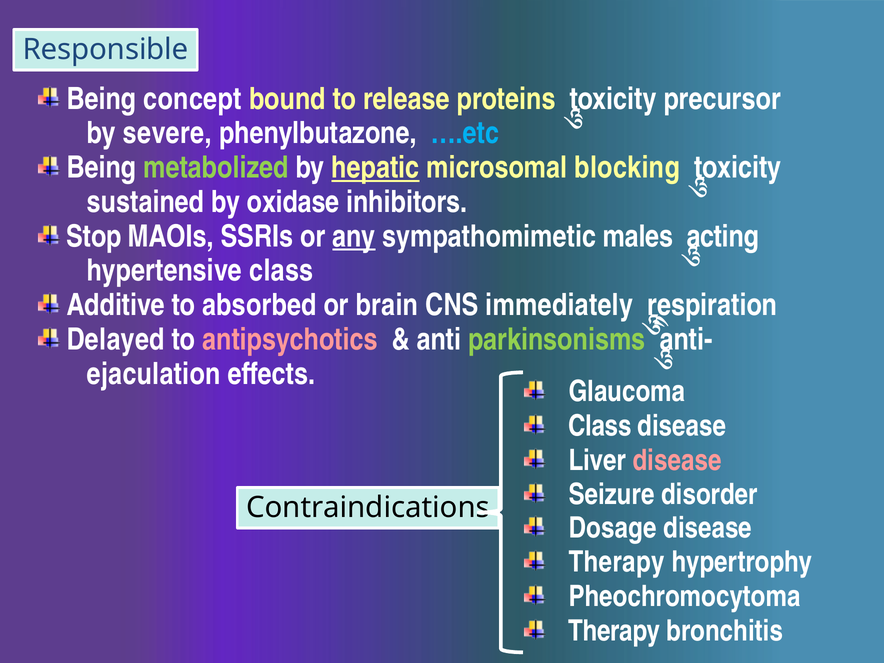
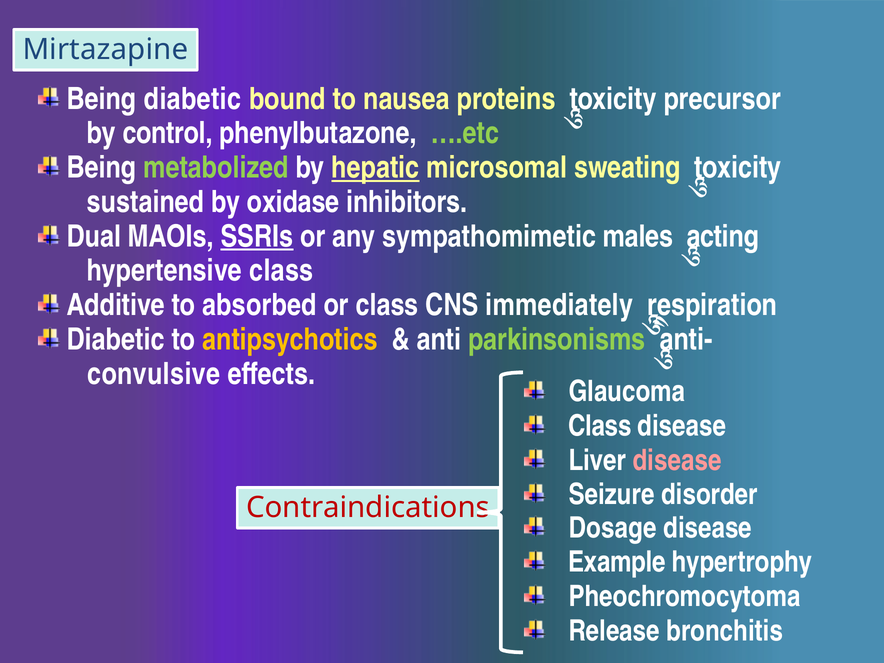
Responsible: Responsible -> Mirtazapine
Being concept: concept -> diabetic
release: release -> nausea
severe: severe -> control
….etc colour: light blue -> light green
blocking: blocking -> sweating
Stop: Stop -> Dual
SSRIs underline: none -> present
any underline: present -> none
or brain: brain -> class
Delayed at (116, 340): Delayed -> Diabetic
antipsychotics colour: pink -> yellow
ejaculation: ejaculation -> convulsive
Contraindications colour: black -> red
Therapy at (617, 562): Therapy -> Example
Therapy at (614, 631): Therapy -> Release
